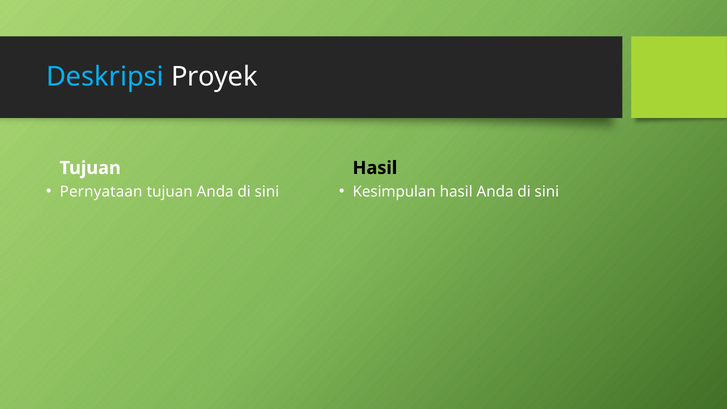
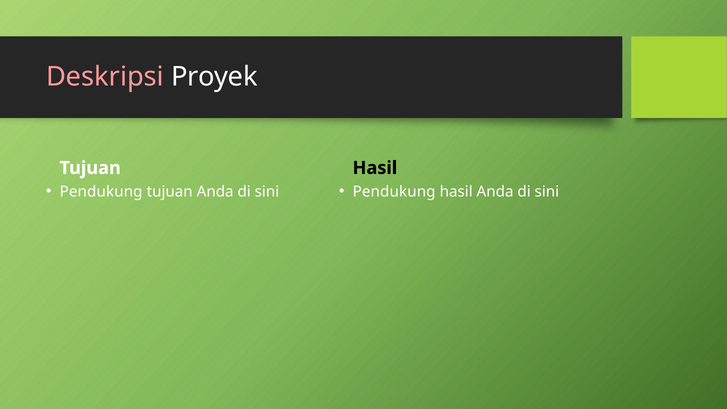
Deskripsi colour: light blue -> pink
Pernyataan at (101, 192): Pernyataan -> Pendukung
Kesimpulan at (394, 192): Kesimpulan -> Pendukung
